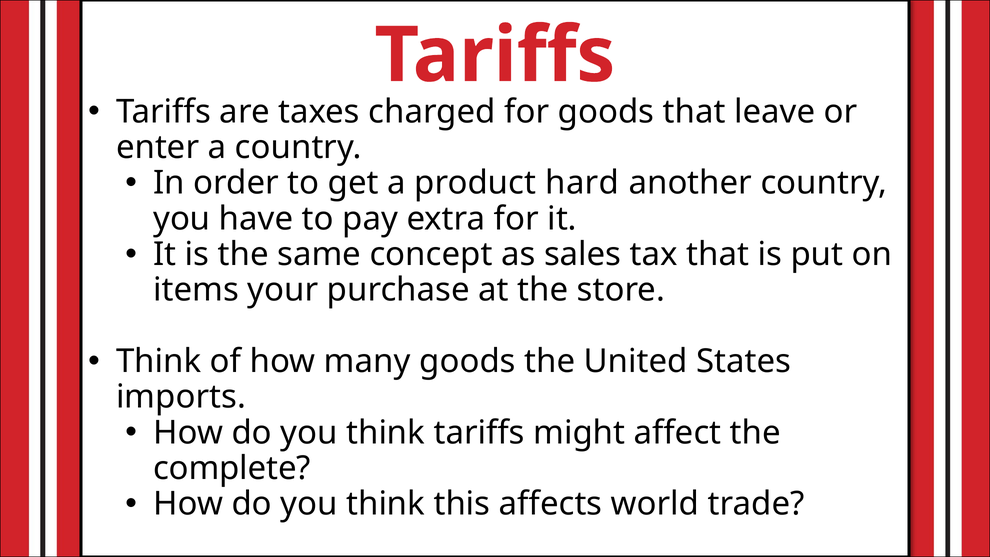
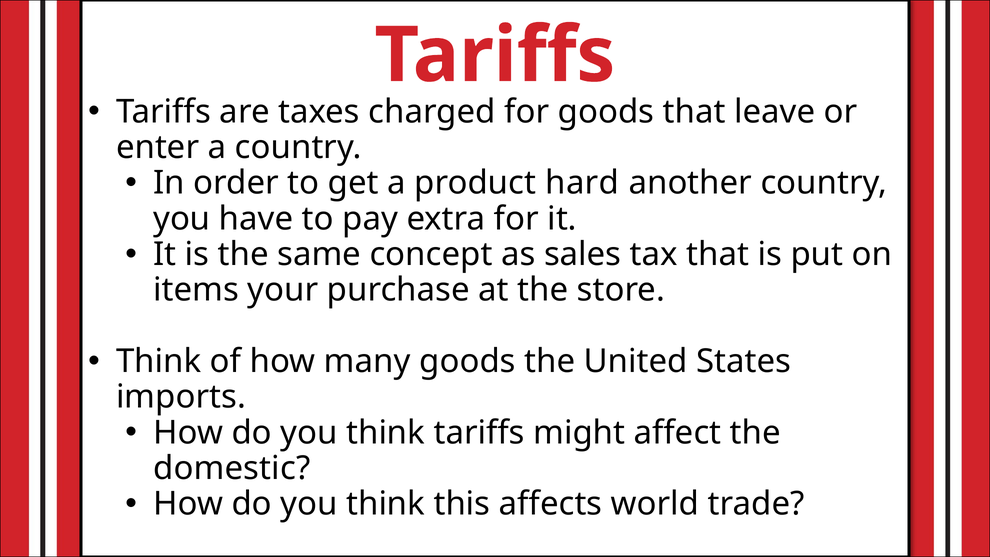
complete: complete -> domestic
